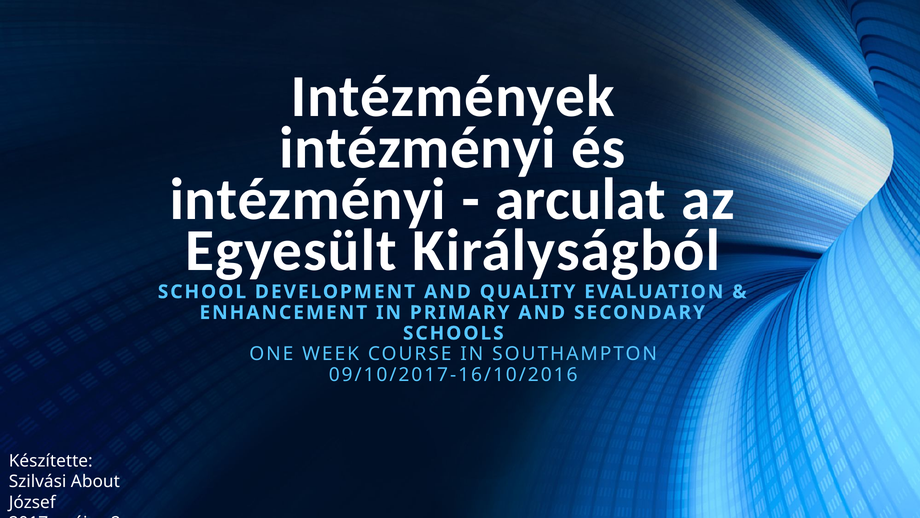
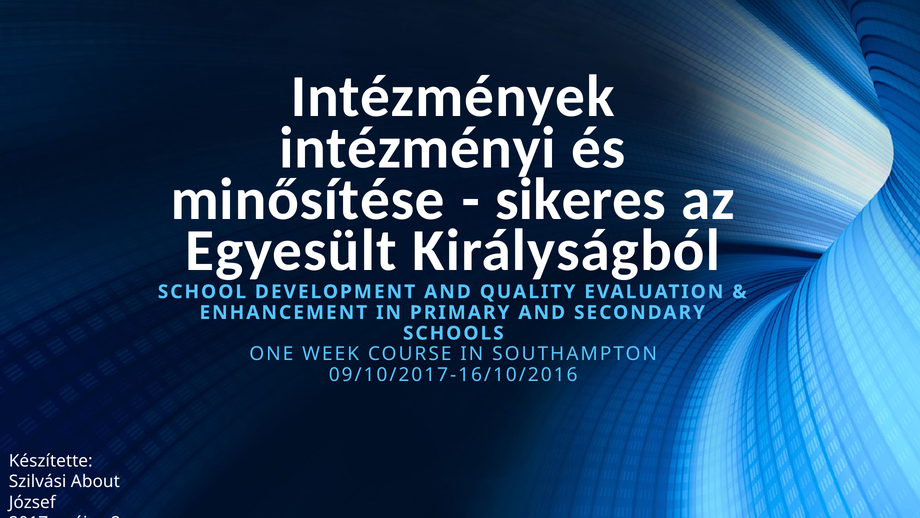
intézményi at (308, 199): intézményi -> minősítése
arculat: arculat -> sikeres
